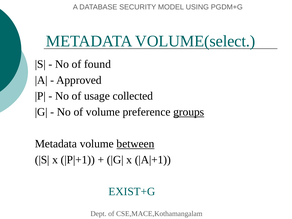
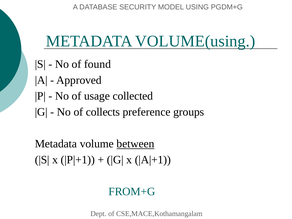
VOLUME(select: VOLUME(select -> VOLUME(using
of volume: volume -> collects
groups underline: present -> none
EXIST+G: EXIST+G -> FROM+G
